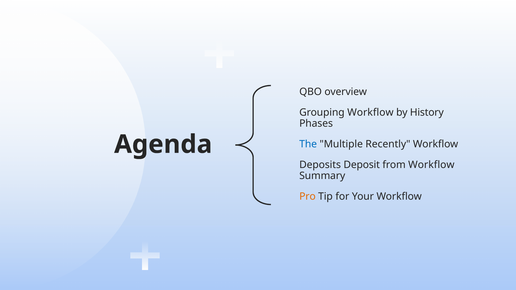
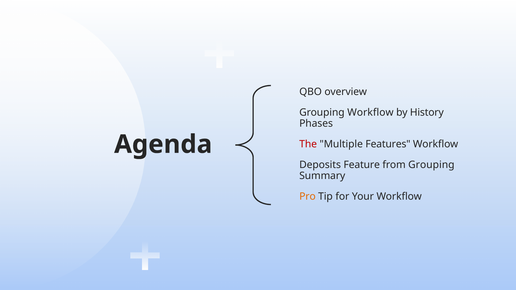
The colour: blue -> red
Recently: Recently -> Features
Deposit: Deposit -> Feature
from Workflow: Workflow -> Grouping
